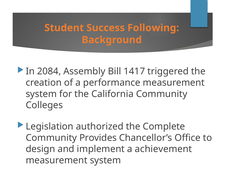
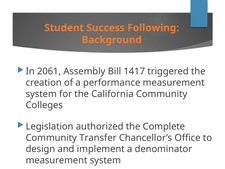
2084: 2084 -> 2061
Provides: Provides -> Transfer
achievement: achievement -> denominator
